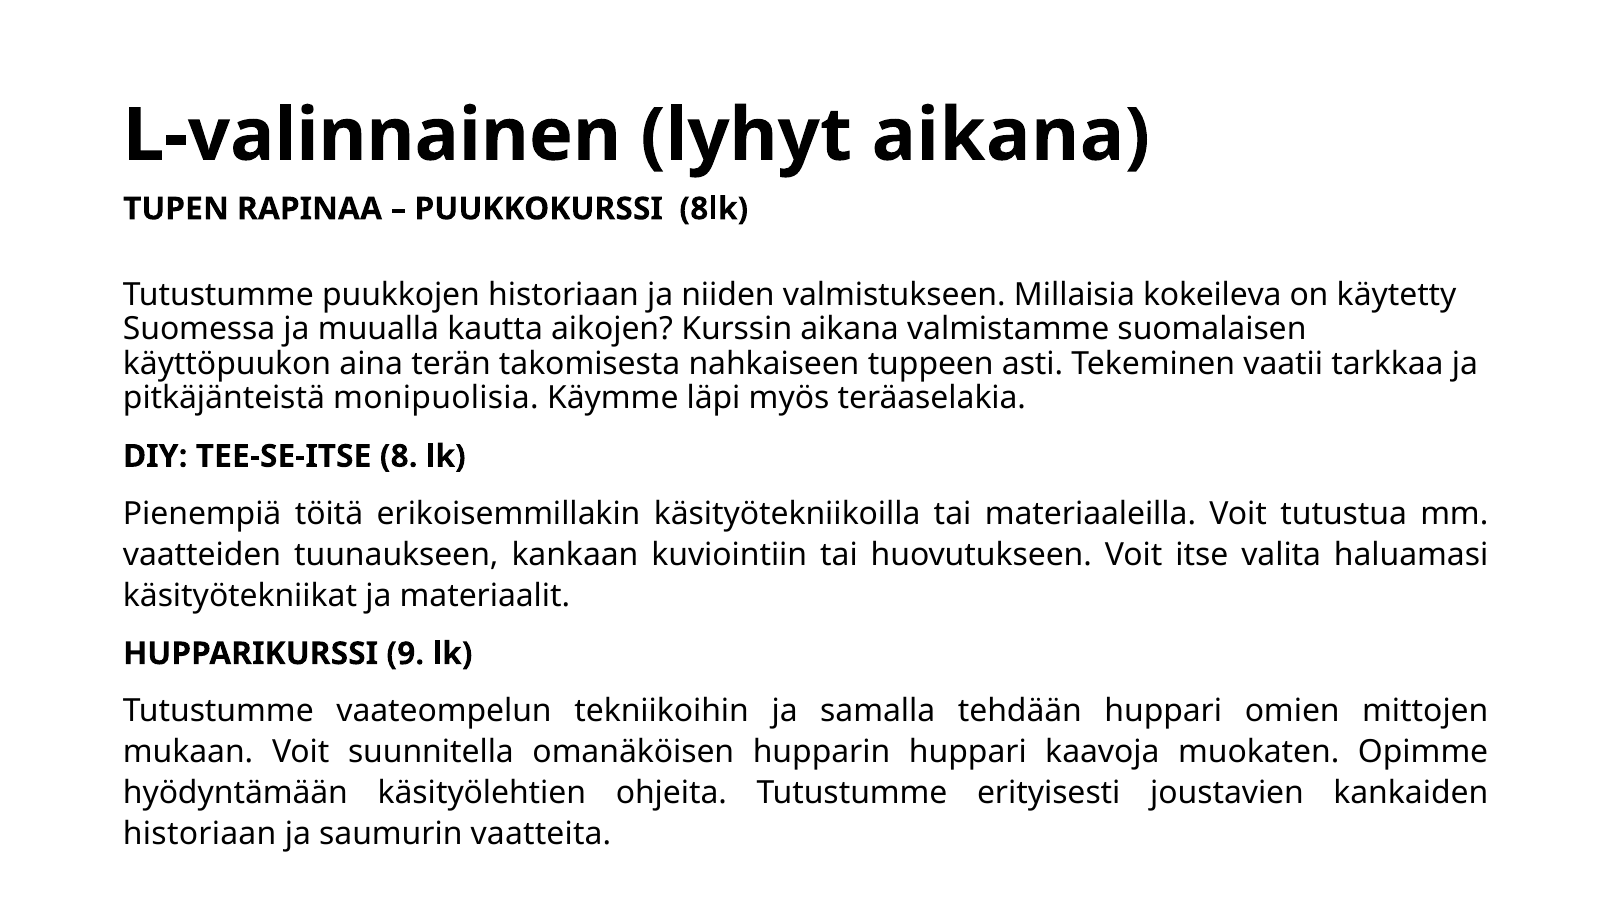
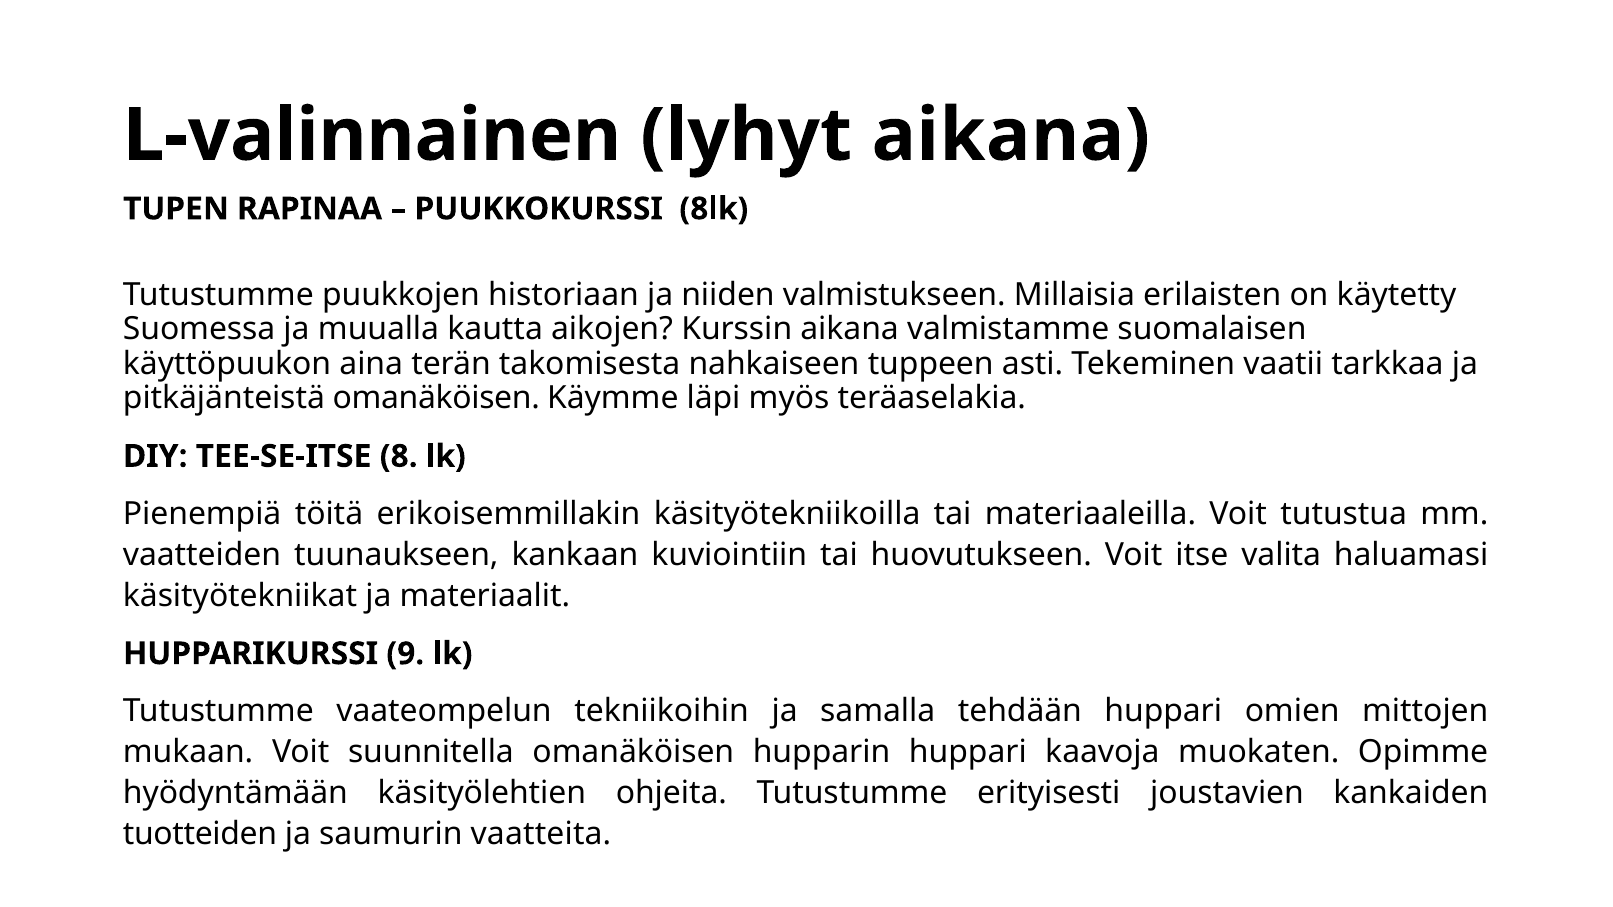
kokeileva: kokeileva -> erilaisten
pitkäjänteistä monipuolisia: monipuolisia -> omanäköisen
historiaan at (200, 835): historiaan -> tuotteiden
